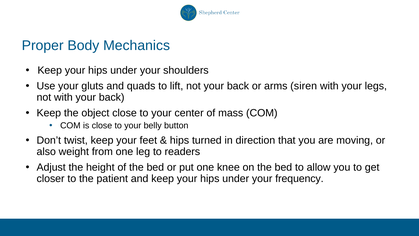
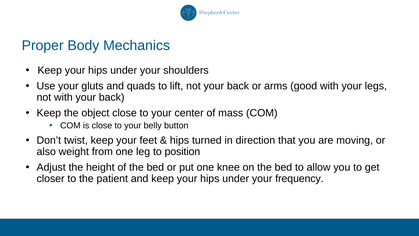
siren: siren -> good
readers: readers -> position
